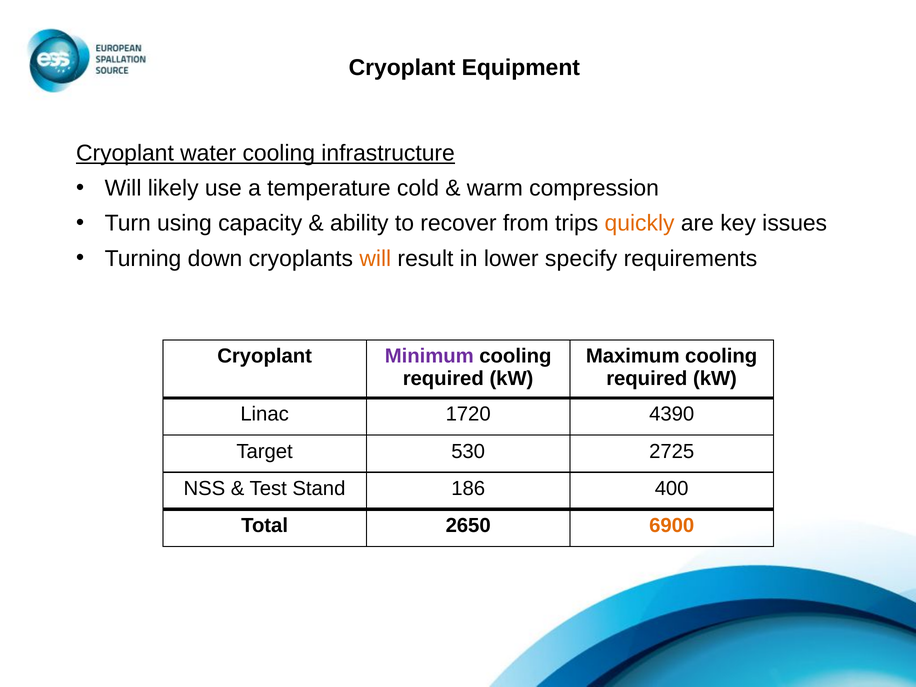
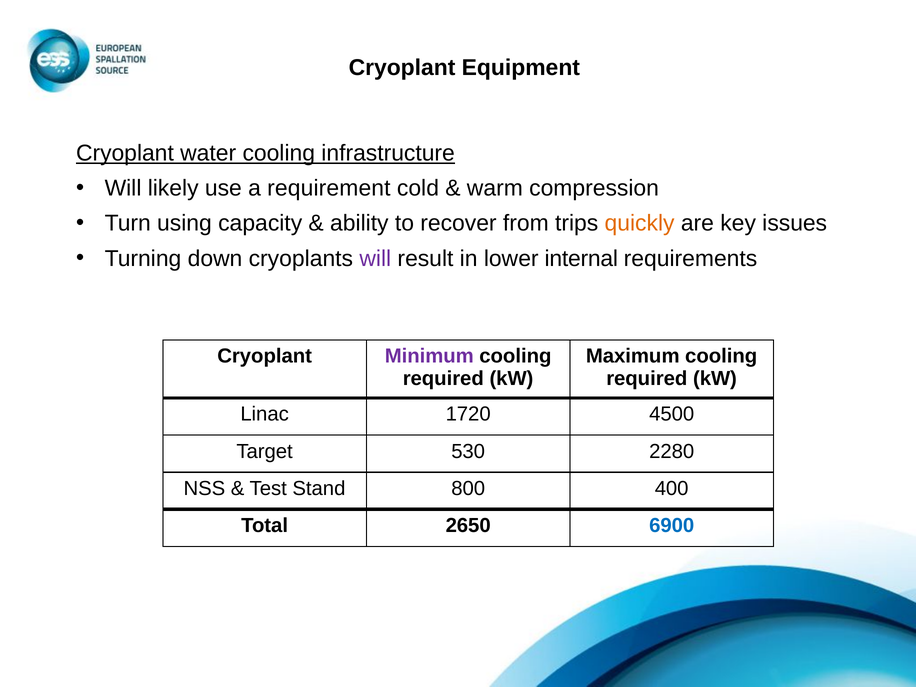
temperature: temperature -> requirement
will at (375, 259) colour: orange -> purple
specify: specify -> internal
4390: 4390 -> 4500
2725: 2725 -> 2280
186: 186 -> 800
6900 colour: orange -> blue
